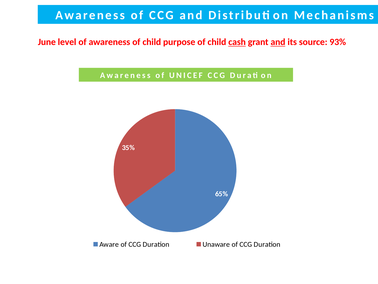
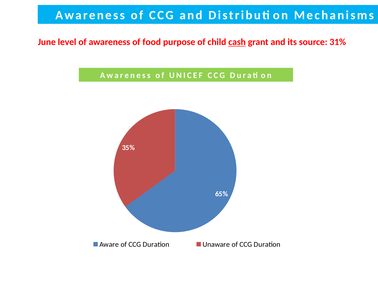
awareness of child: child -> food
and at (278, 42) underline: present -> none
93%: 93% -> 31%
